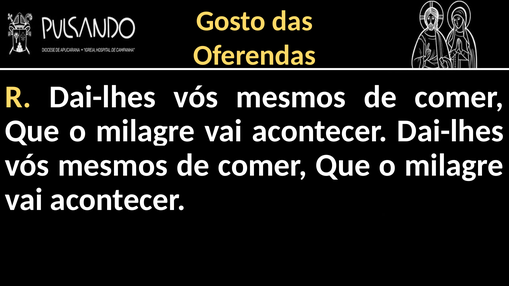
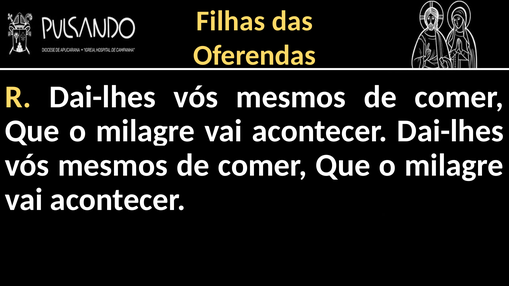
Gosto: Gosto -> Filhas
